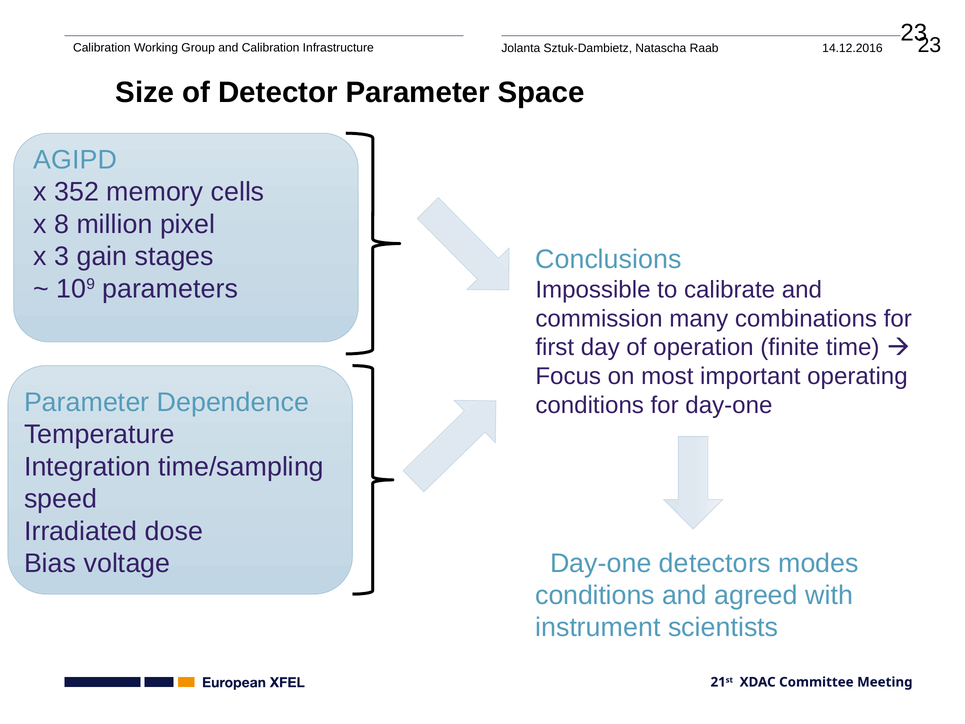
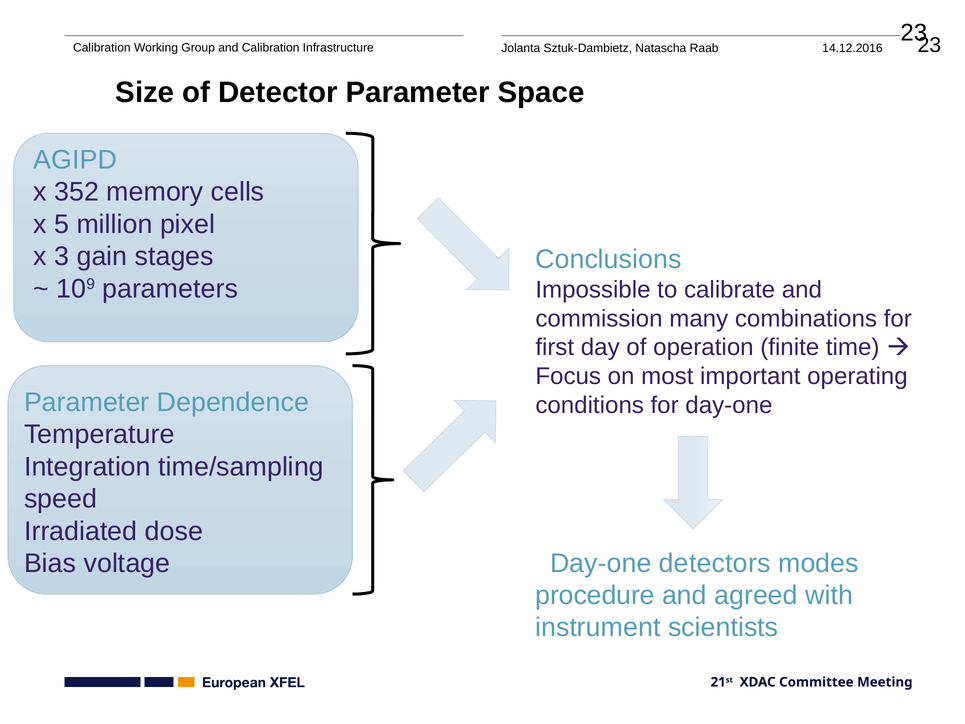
8: 8 -> 5
conditions at (595, 595): conditions -> procedure
